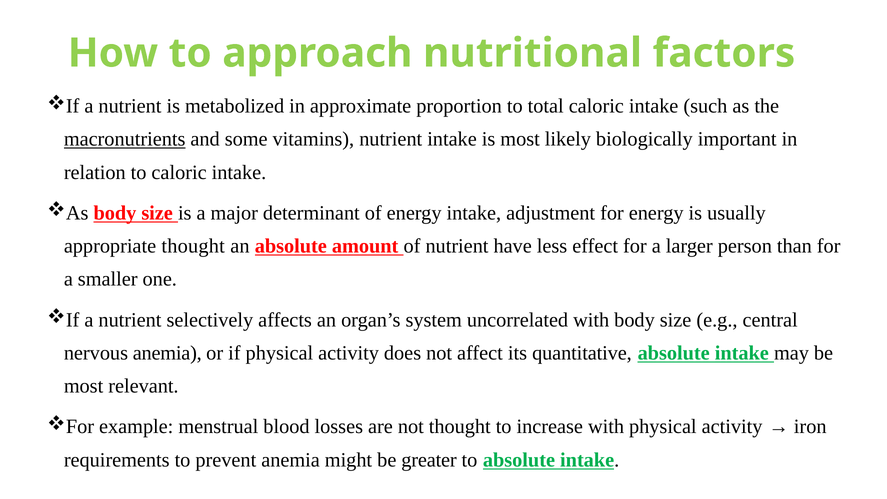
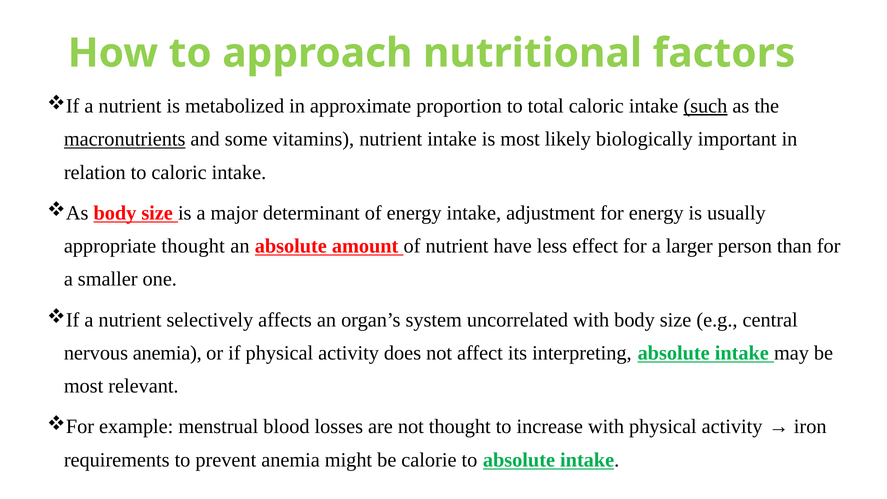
such underline: none -> present
quantitative: quantitative -> interpreting
greater: greater -> calorie
